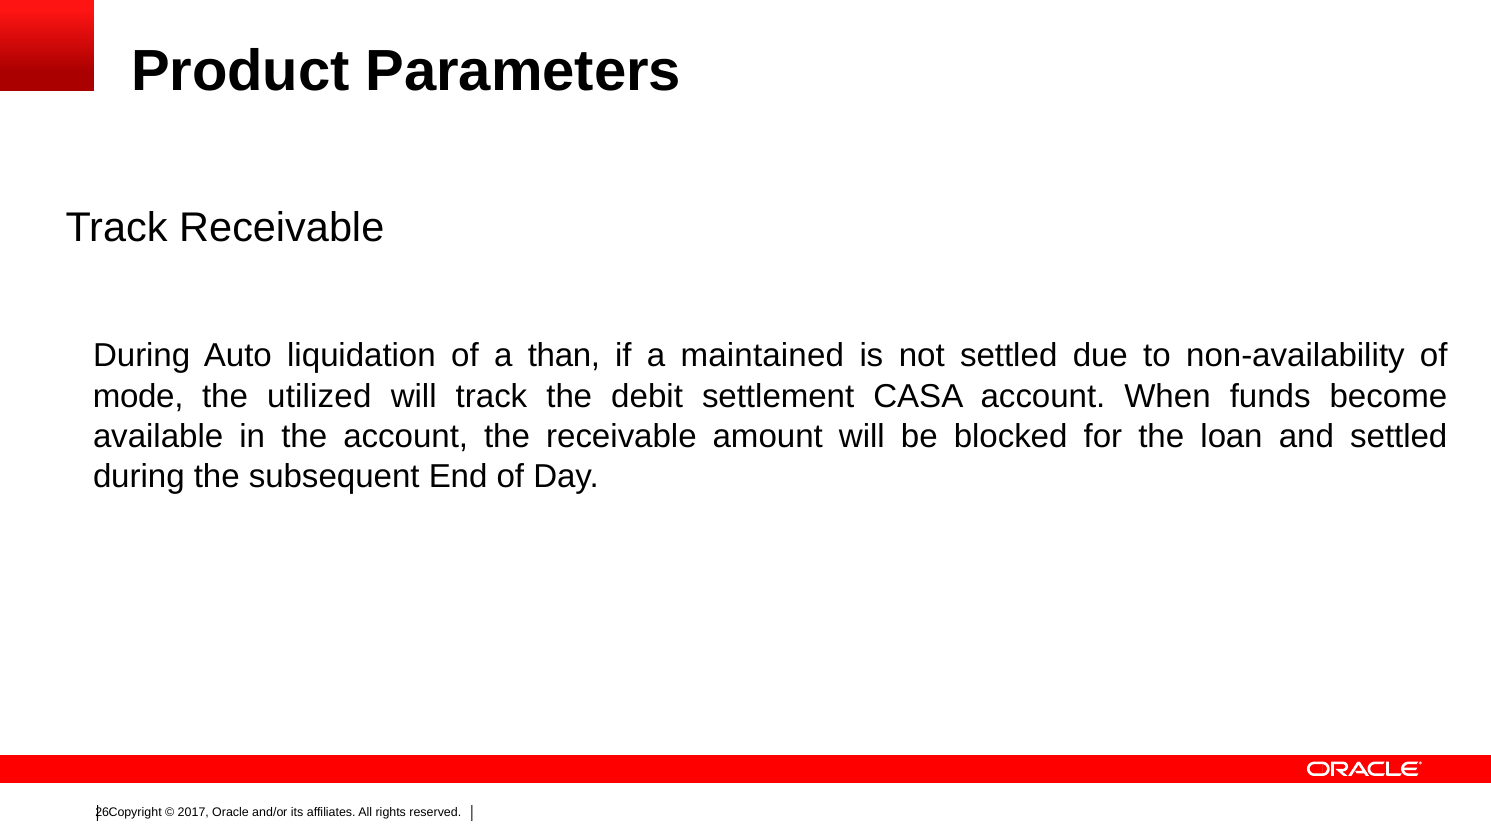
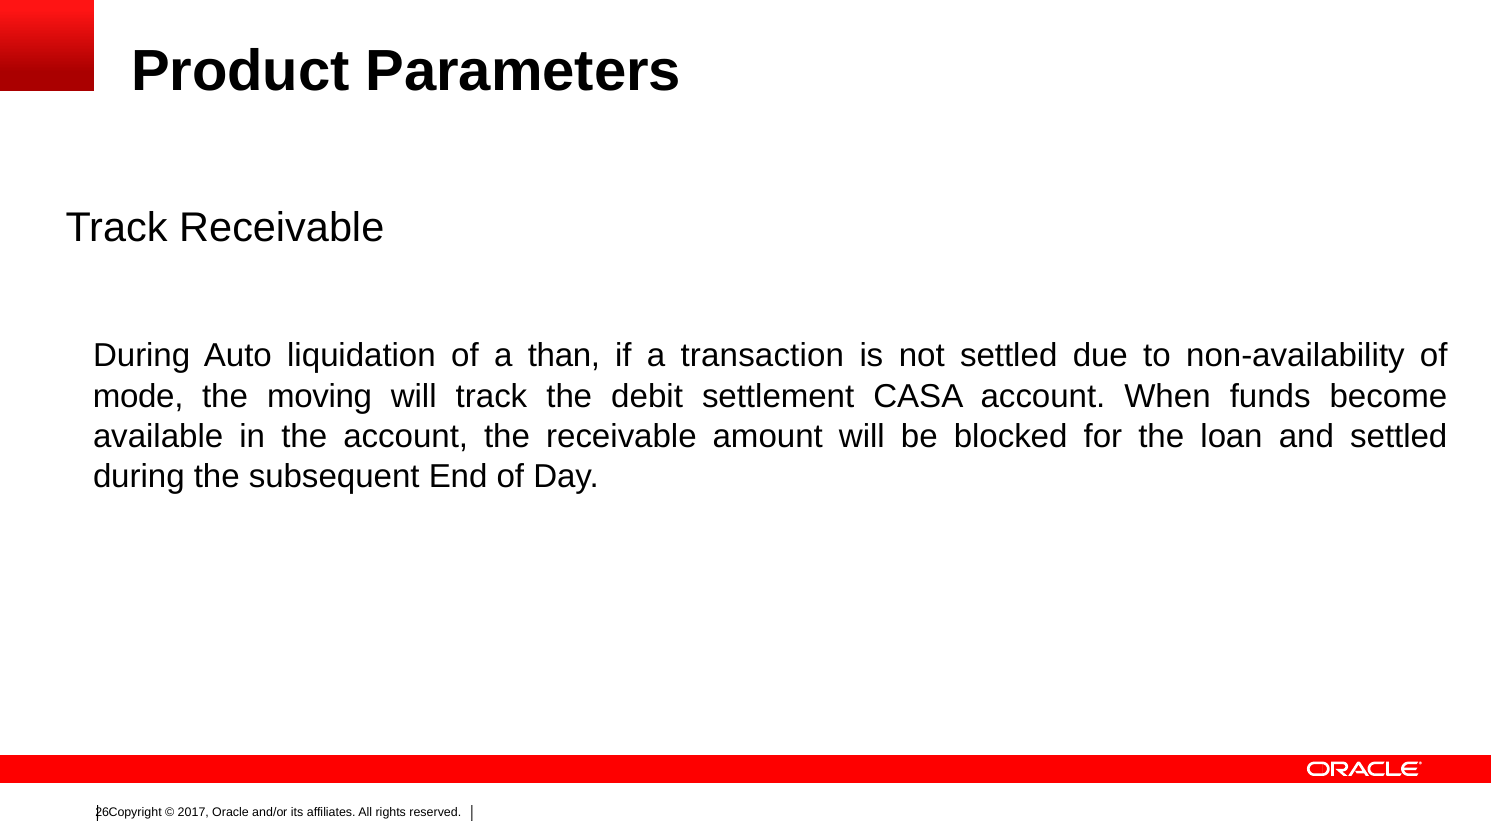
maintained: maintained -> transaction
utilized: utilized -> moving
